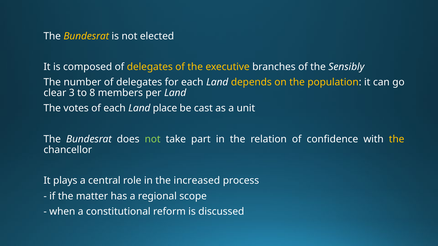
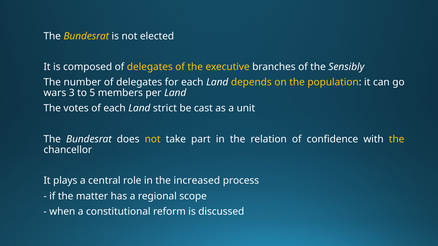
clear: clear -> wars
8: 8 -> 5
place: place -> strict
not at (153, 139) colour: light green -> yellow
